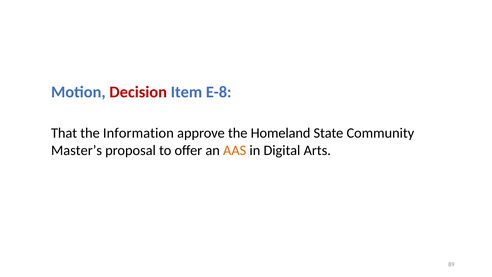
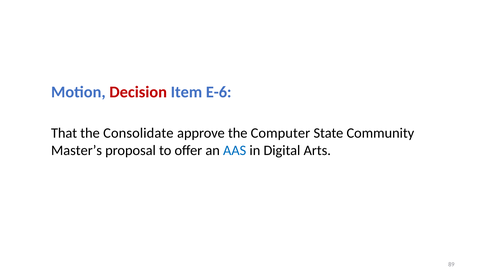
E-8: E-8 -> E-6
Information: Information -> Consolidate
Homeland: Homeland -> Computer
AAS colour: orange -> blue
